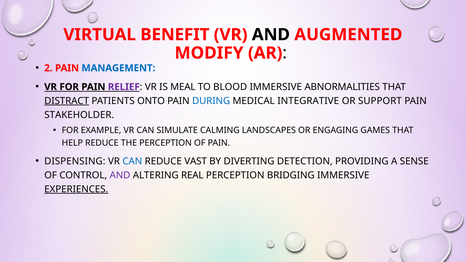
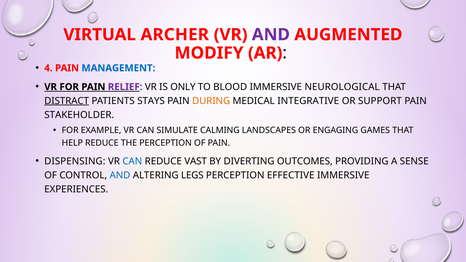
BENEFIT: BENEFIT -> ARCHER
AND at (271, 35) colour: black -> purple
2: 2 -> 4
MEAL: MEAL -> ONLY
ABNORMALITIES: ABNORMALITIES -> NEUROLOGICAL
ONTO: ONTO -> STAYS
DURING colour: blue -> orange
DETECTION: DETECTION -> OUTCOMES
AND at (120, 175) colour: purple -> blue
REAL: REAL -> LEGS
BRIDGING: BRIDGING -> EFFECTIVE
EXPERIENCES underline: present -> none
